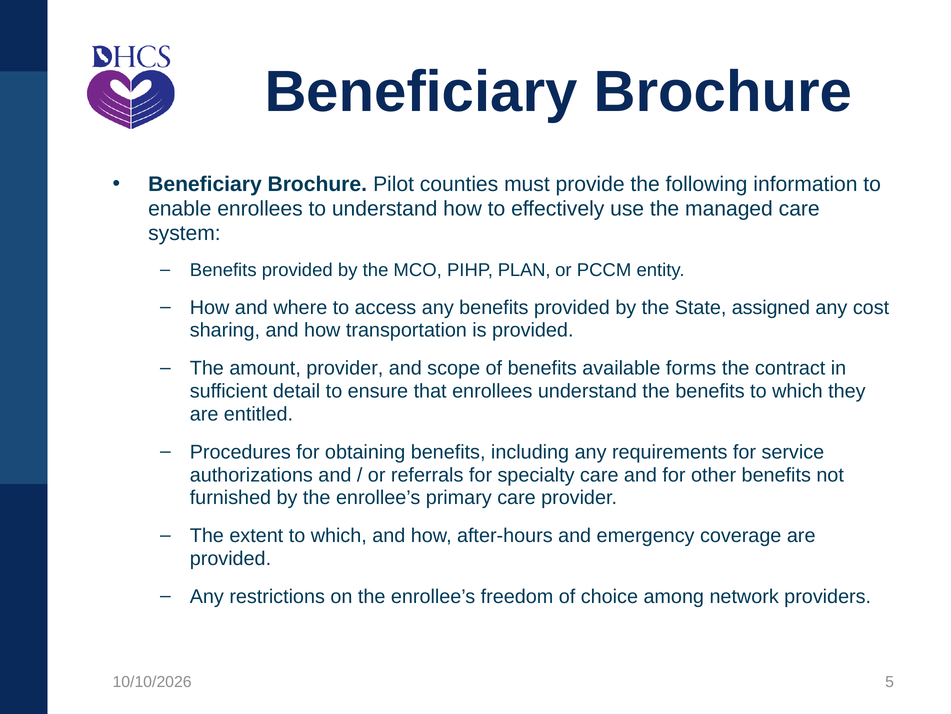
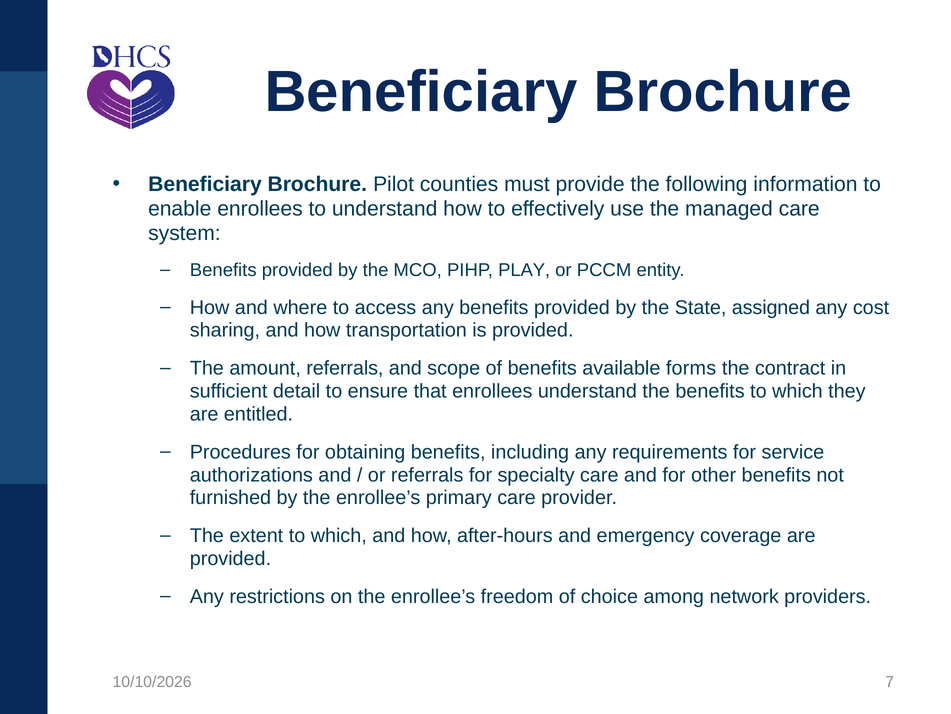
PLAN: PLAN -> PLAY
amount provider: provider -> referrals
5: 5 -> 7
